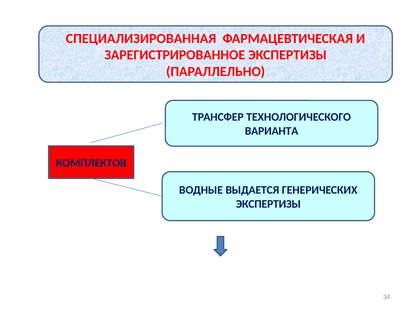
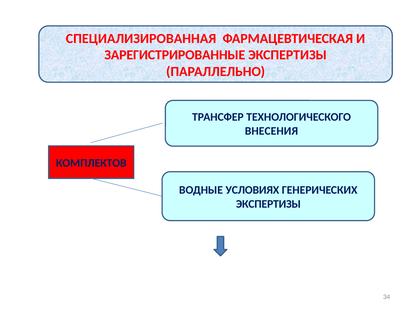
ЗАРЕГИСТРИРОВАННОЕ: ЗАРЕГИСТРИРОВАННОЕ -> ЗАРЕГИСТРИРОВАННЫЕ
ВАРИАНТА: ВАРИАНТА -> ВНЕСЕНИЯ
ВЫДАЕТСЯ: ВЫДАЕТСЯ -> УСЛОВИЯХ
